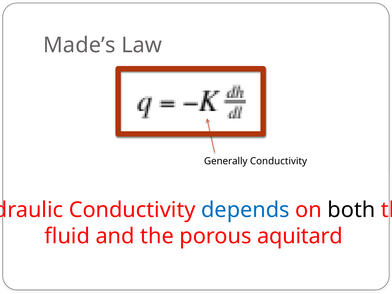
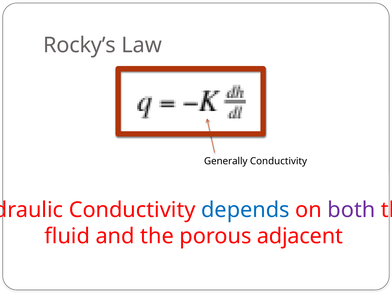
Made’s: Made’s -> Rocky’s
both colour: black -> purple
aquitard: aquitard -> adjacent
